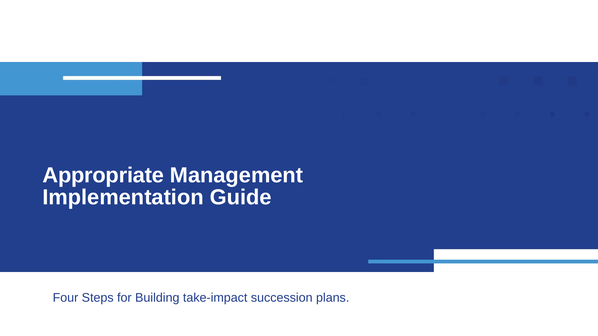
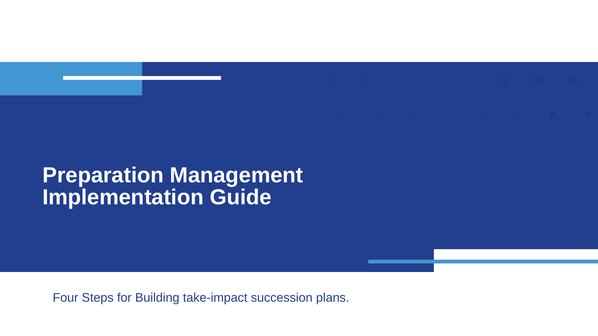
Appropriate: Appropriate -> Preparation
